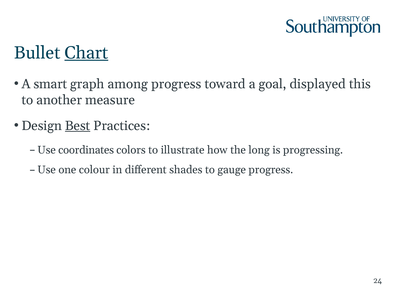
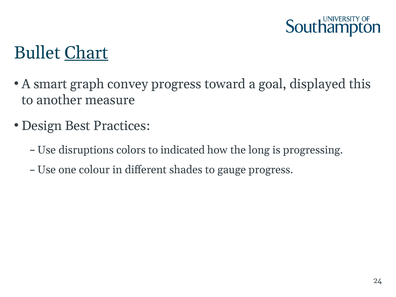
among: among -> convey
Best underline: present -> none
coordinates: coordinates -> disruptions
illustrate: illustrate -> indicated
